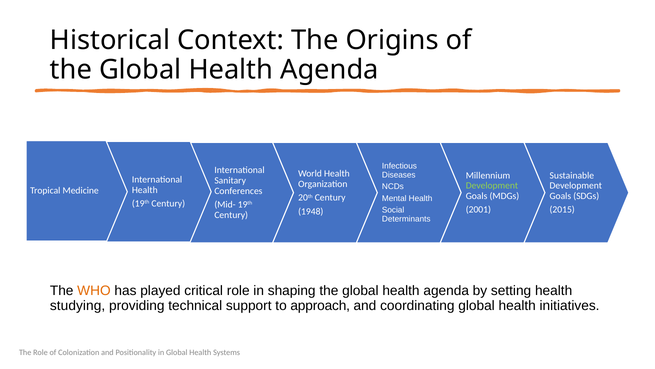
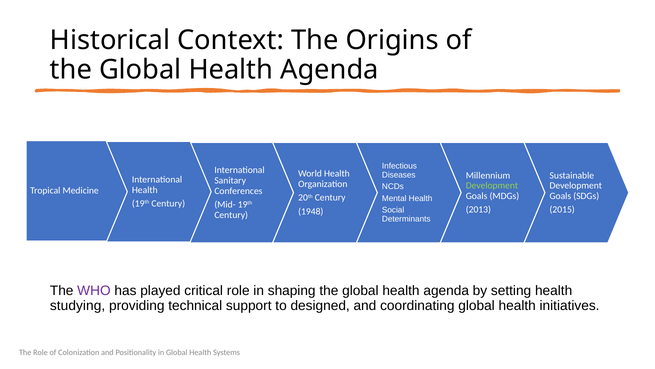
2001: 2001 -> 2013
WHO colour: orange -> purple
approach: approach -> designed
